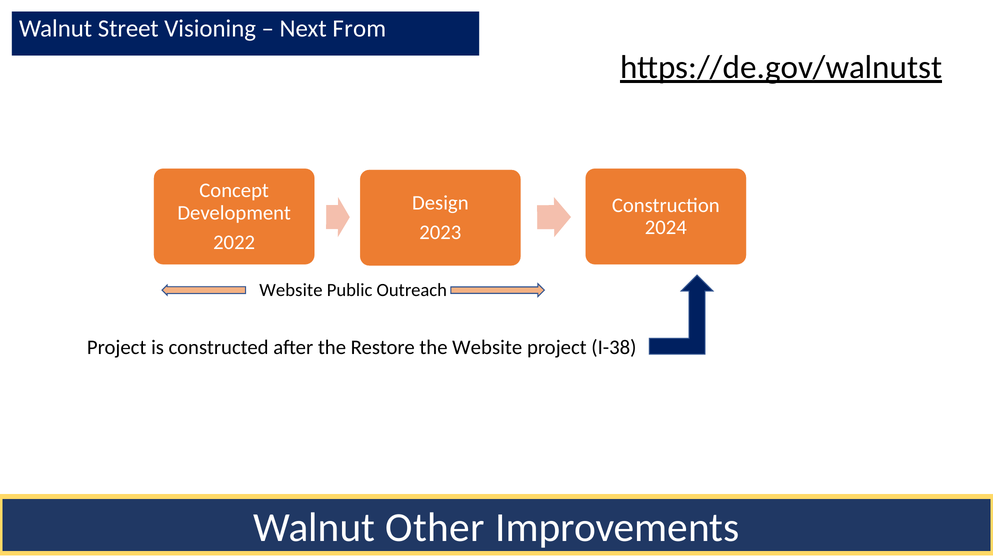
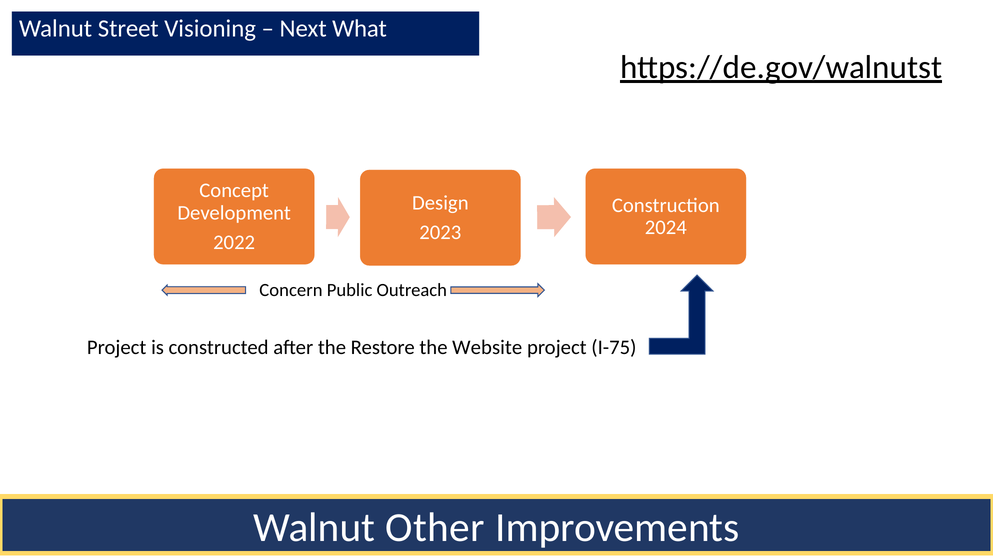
From: From -> What
Website at (291, 290): Website -> Concern
I-38: I-38 -> I-75
